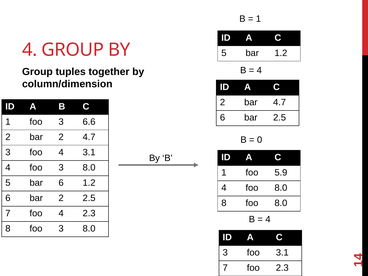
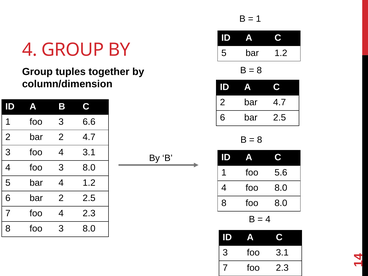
4 at (259, 70): 4 -> 8
0 at (260, 140): 0 -> 8
5.9: 5.9 -> 5.6
bar 6: 6 -> 4
